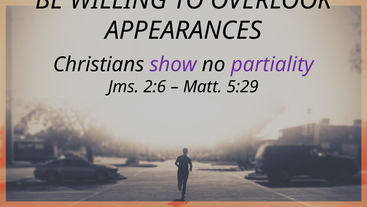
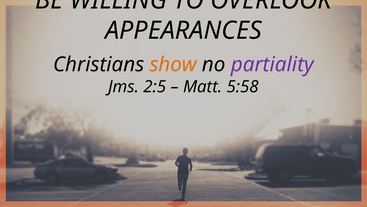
show colour: purple -> orange
2:6: 2:6 -> 2:5
5:29: 5:29 -> 5:58
